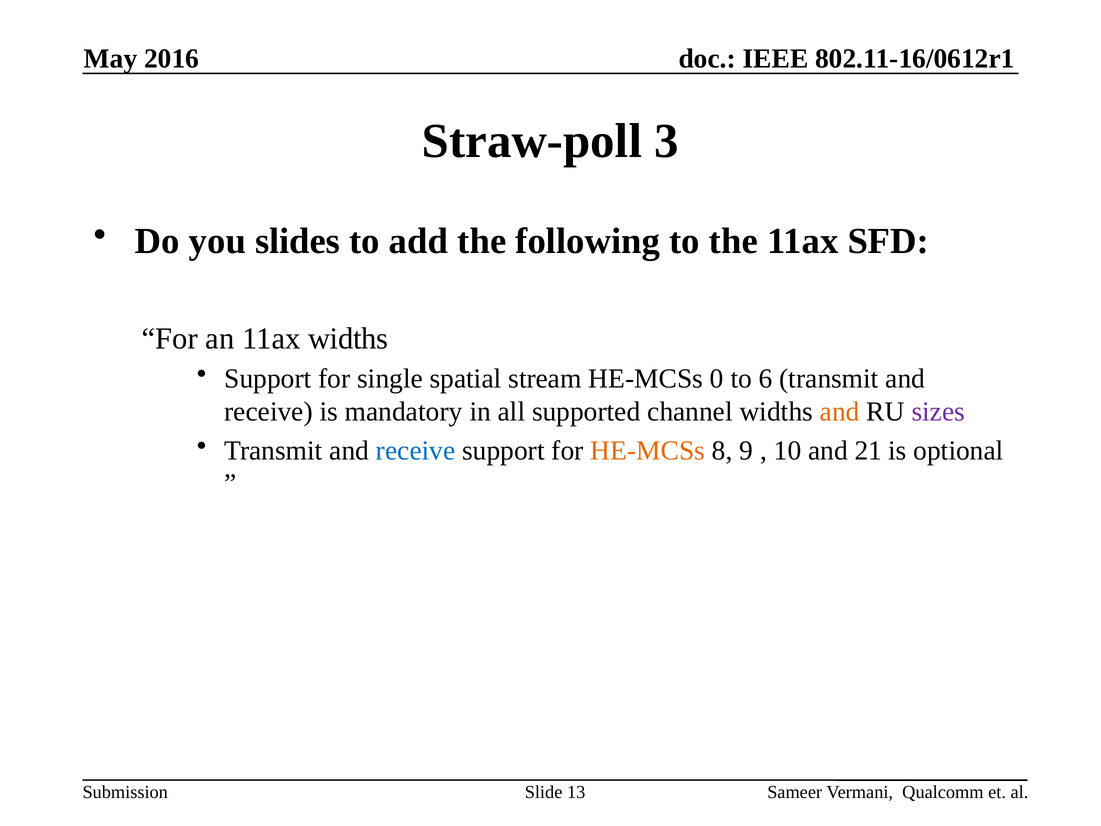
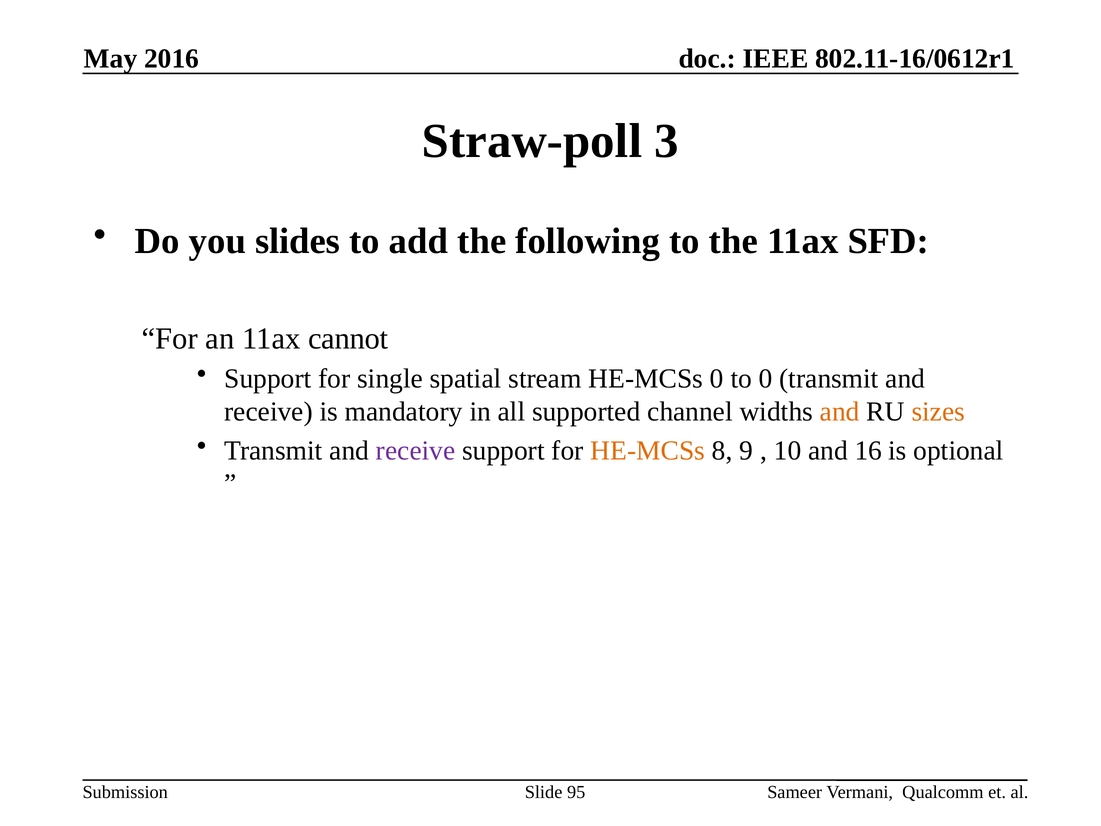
11ax widths: widths -> cannot
to 6: 6 -> 0
sizes colour: purple -> orange
receive at (416, 450) colour: blue -> purple
21: 21 -> 16
13: 13 -> 95
